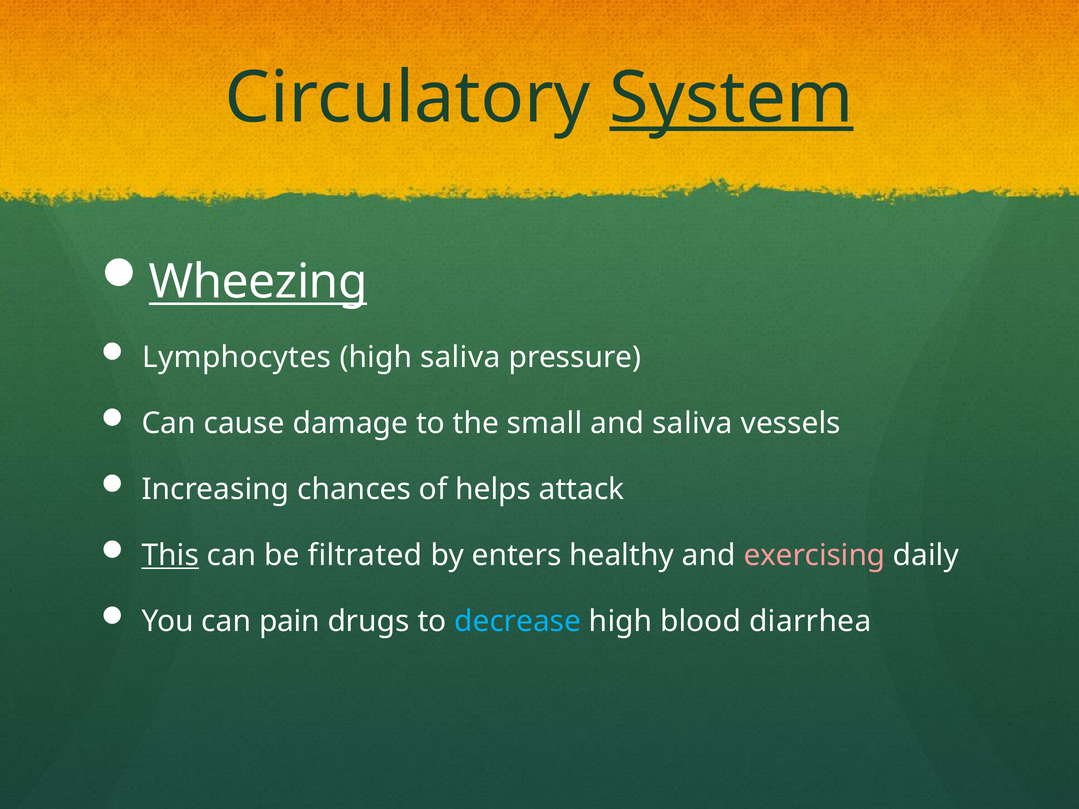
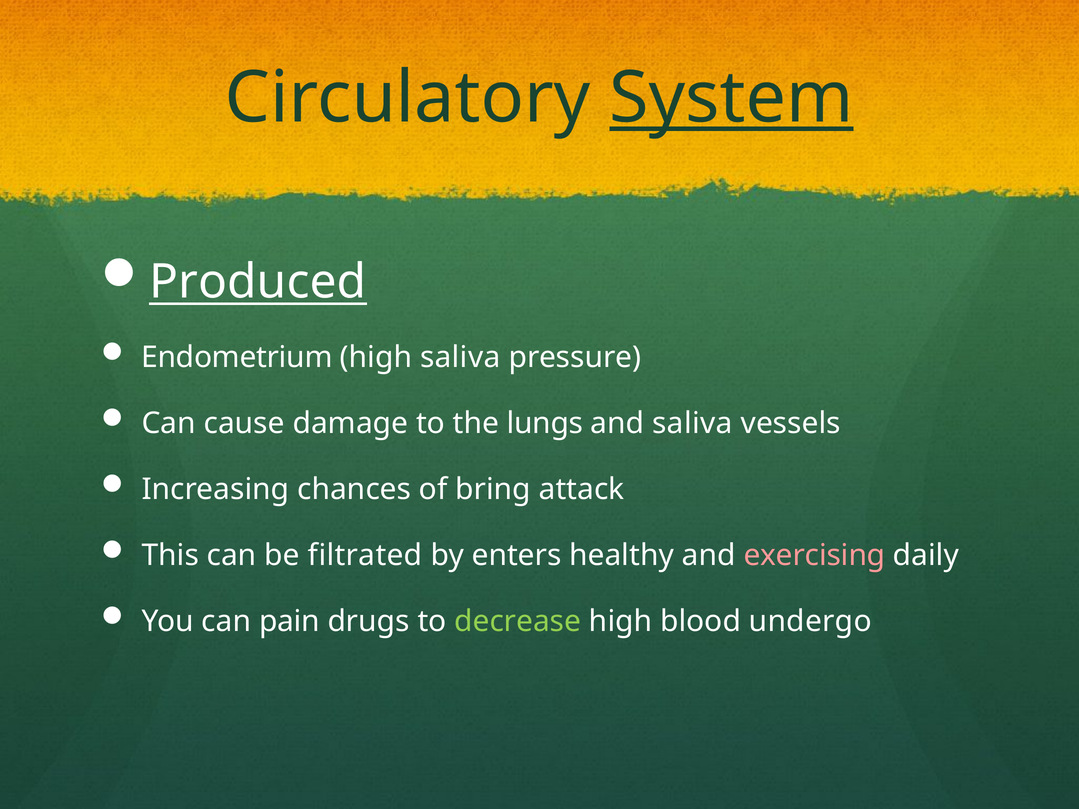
Wheezing: Wheezing -> Produced
Lymphocytes: Lymphocytes -> Endometrium
small: small -> lungs
helps: helps -> bring
This underline: present -> none
decrease colour: light blue -> light green
diarrhea: diarrhea -> undergo
